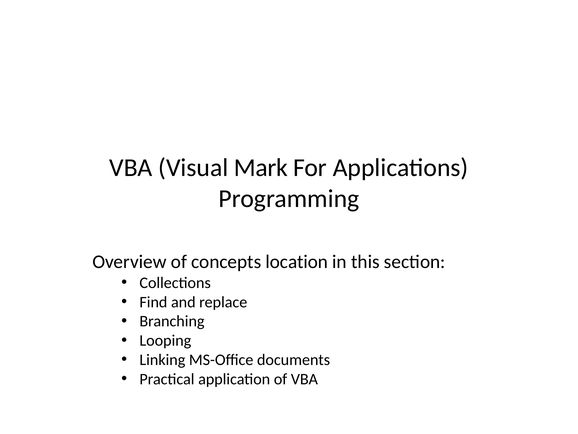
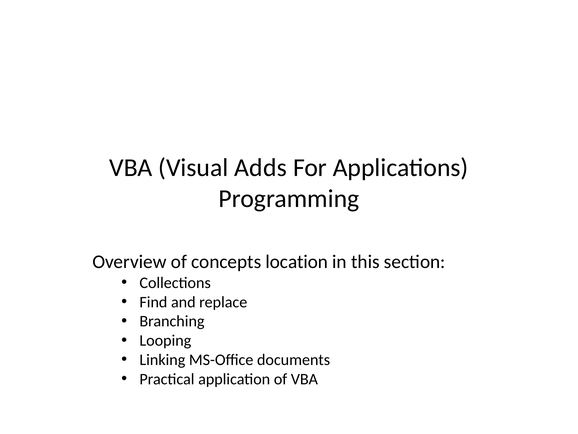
Mark: Mark -> Adds
